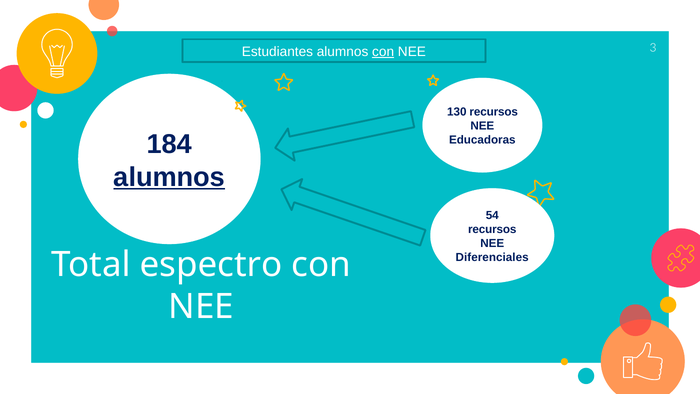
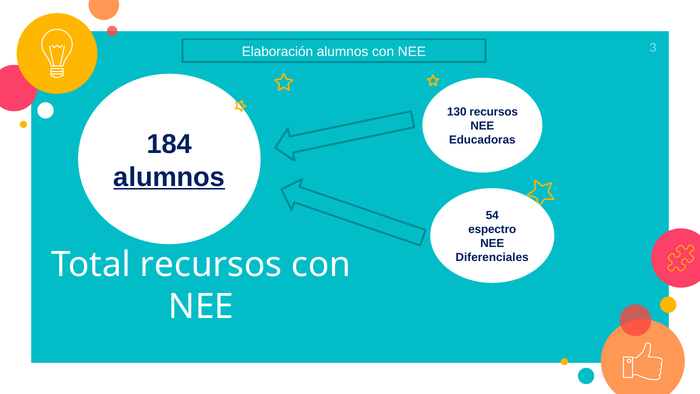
Estudiantes: Estudiantes -> Elaboración
con at (383, 52) underline: present -> none
recursos at (492, 229): recursos -> espectro
Total espectro: espectro -> recursos
